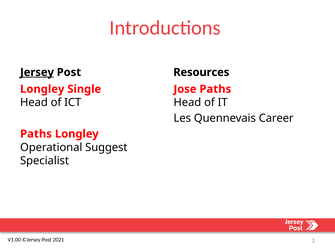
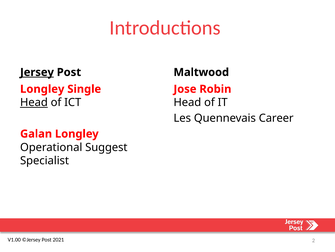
Resources: Resources -> Maltwood
Jose Paths: Paths -> Robin
Head at (34, 102) underline: none -> present
Paths at (36, 133): Paths -> Galan
